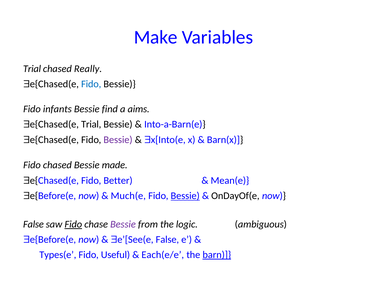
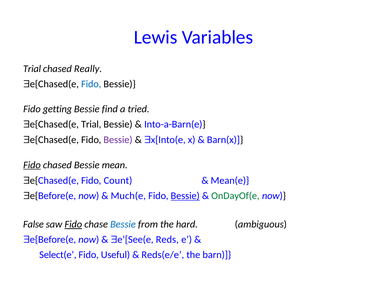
Make: Make -> Lewis
infants: infants -> getting
aims: aims -> tried
Fido at (32, 165) underline: none -> present
made: made -> mean
Better: Better -> Count
OnDayOf(e colour: black -> green
Bessie at (123, 224) colour: purple -> blue
logic: logic -> hard
e’[See(e False: False -> Reds
Types(e: Types(e -> Select(e
Each(e/e: Each(e/e -> Reds(e/e
barn underline: present -> none
